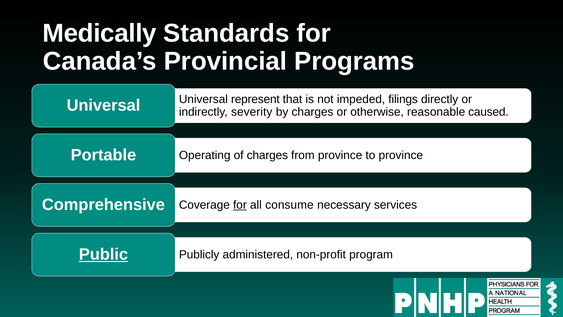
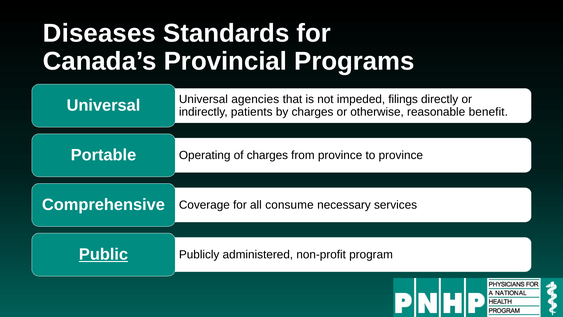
Medically: Medically -> Diseases
represent: represent -> agencies
severity: severity -> patients
caused: caused -> benefit
for at (240, 205) underline: present -> none
